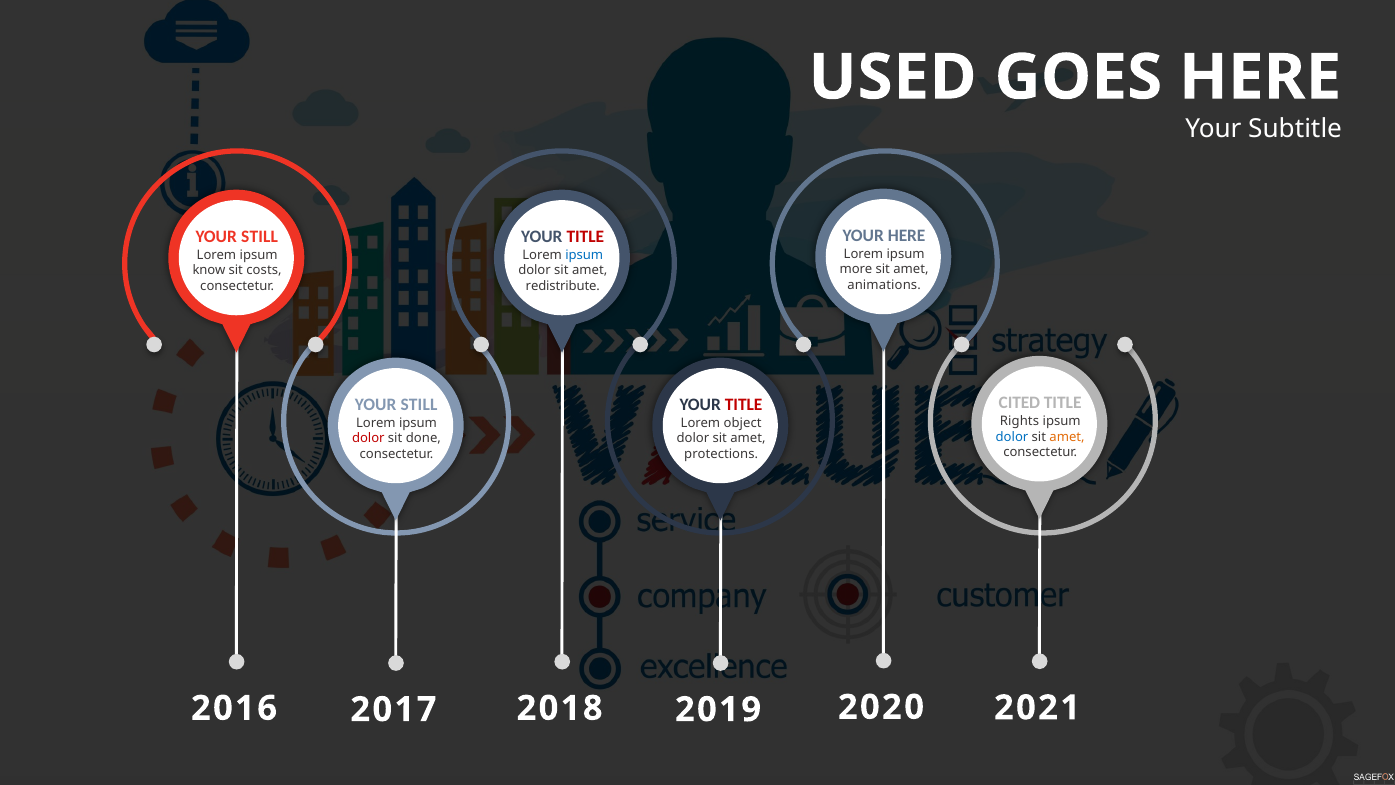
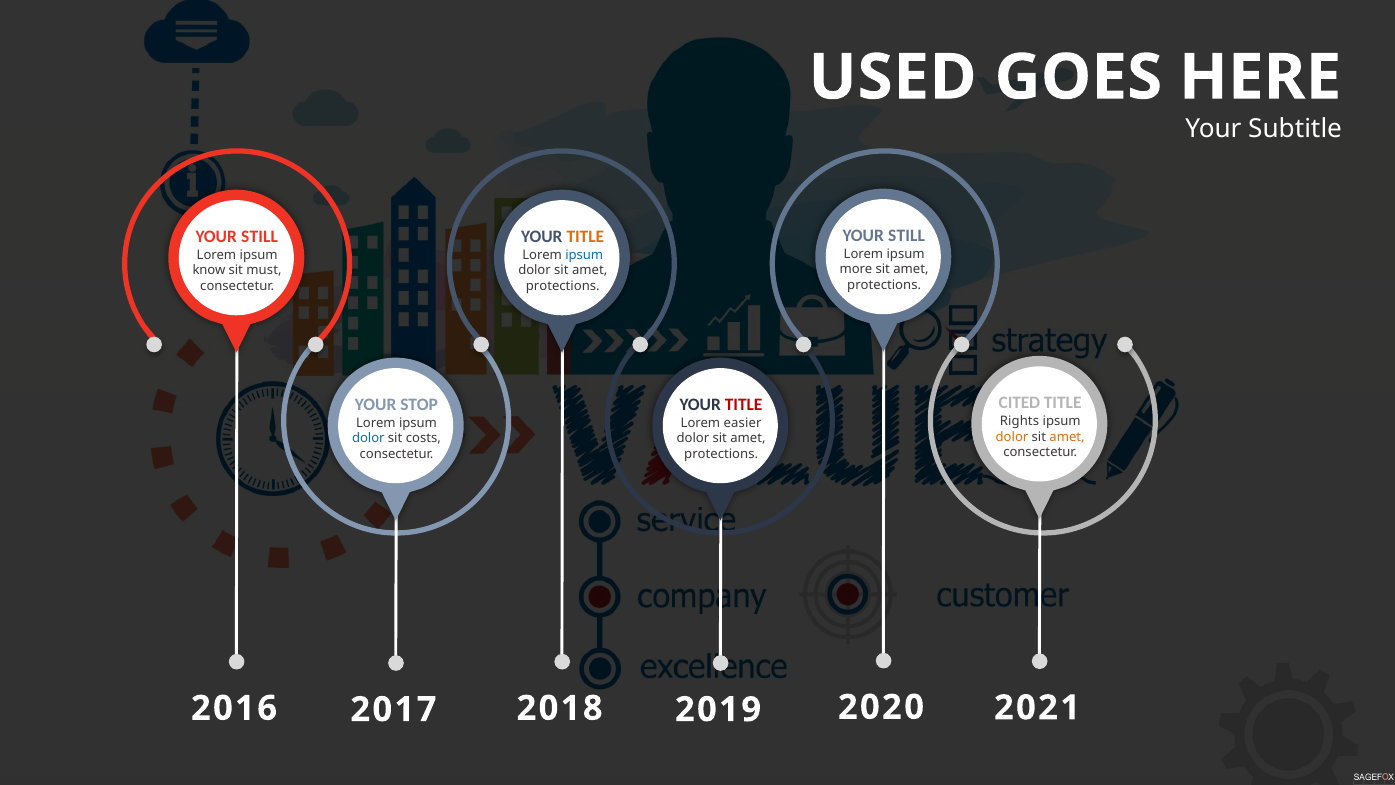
HERE at (907, 236): HERE -> STILL
TITLE at (585, 237) colour: red -> orange
costs: costs -> must
animations at (884, 285): animations -> protections
redistribute at (563, 286): redistribute -> protections
STILL at (419, 405): STILL -> STOP
object: object -> easier
dolor at (1012, 436) colour: blue -> orange
dolor at (368, 438) colour: red -> blue
done: done -> costs
